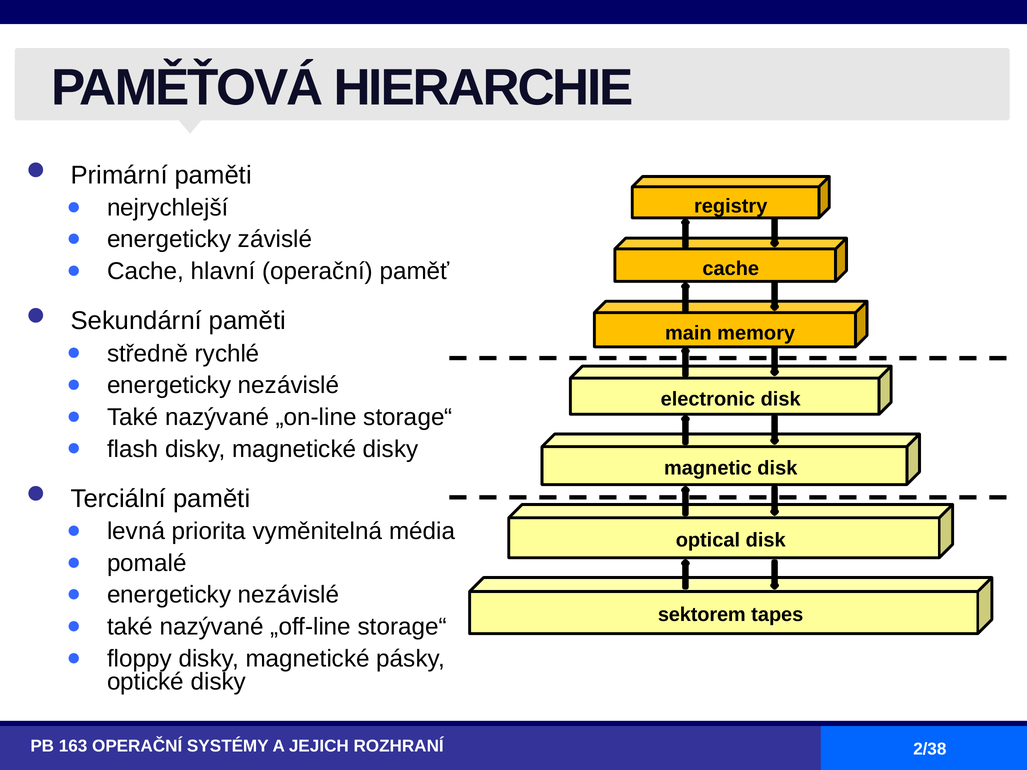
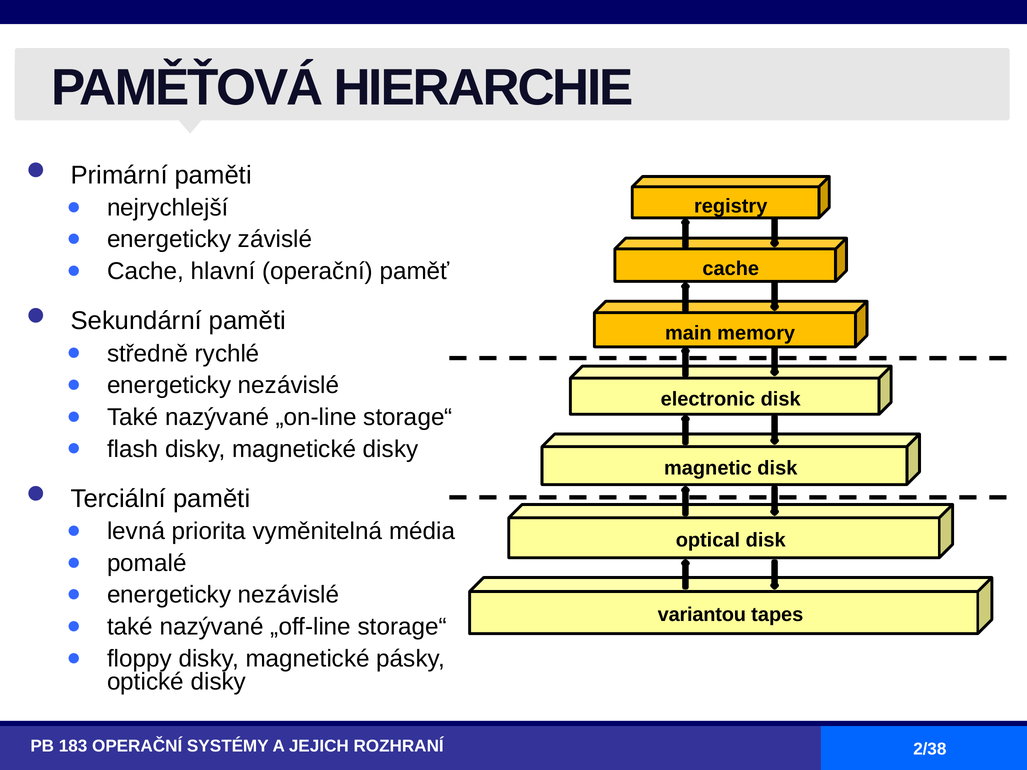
sektorem: sektorem -> variantou
163: 163 -> 183
